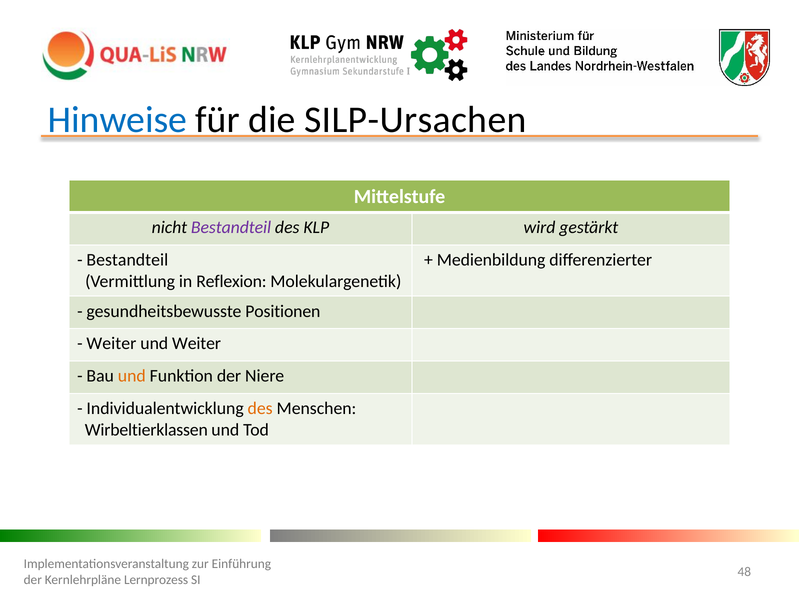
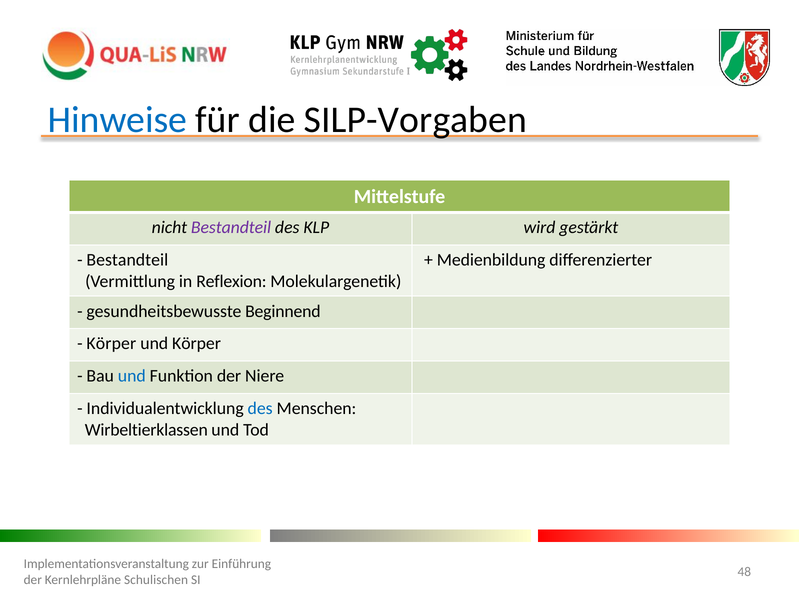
SILP-Ursachen: SILP-Ursachen -> SILP-Vorgaben
Positionen: Positionen -> Beginnend
Weiter at (111, 344): Weiter -> Körper
und Weiter: Weiter -> Körper
und at (132, 376) colour: orange -> blue
des at (260, 409) colour: orange -> blue
Lernprozess: Lernprozess -> Schulischen
